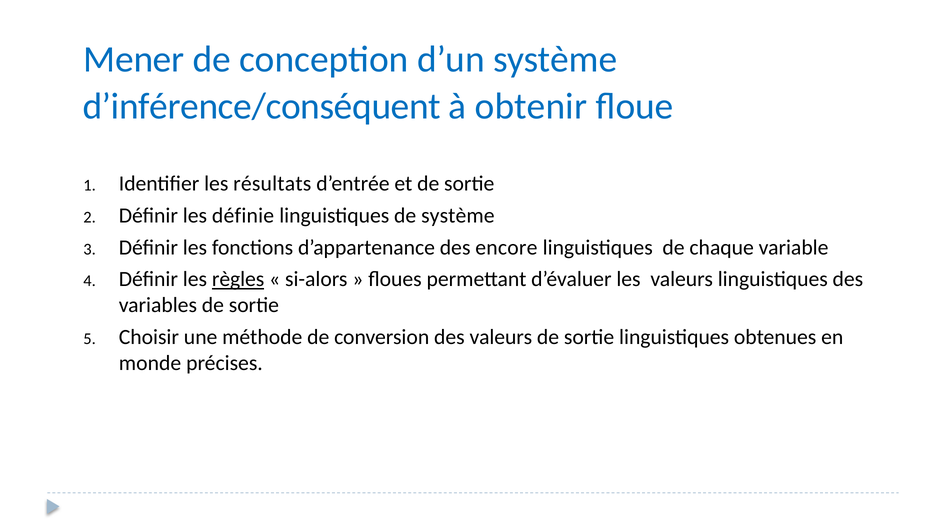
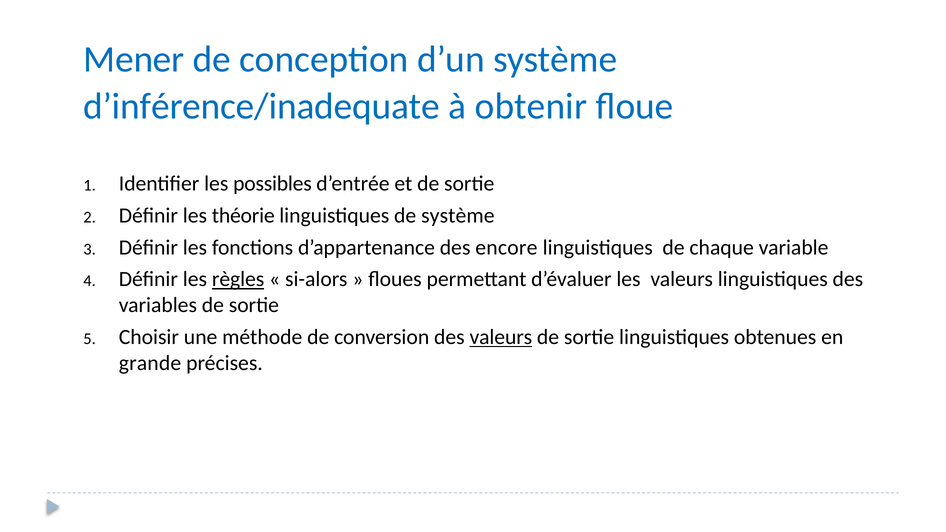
d’inférence/conséquent: d’inférence/conséquent -> d’inférence/inadequate
résultats: résultats -> possibles
définie: définie -> théorie
valeurs at (501, 337) underline: none -> present
monde: monde -> grande
